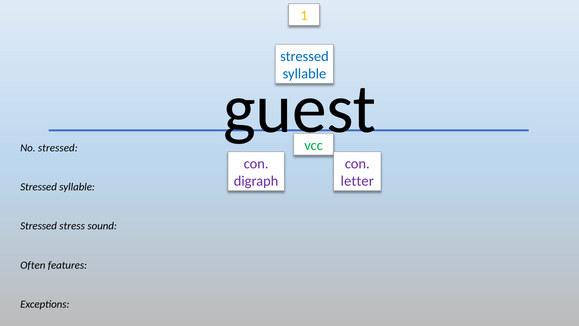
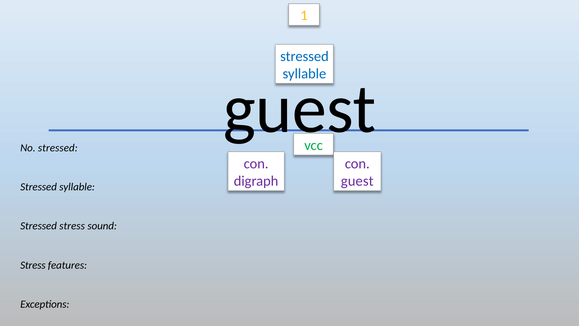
letter at (357, 181): letter -> guest
Often at (33, 265): Often -> Stress
